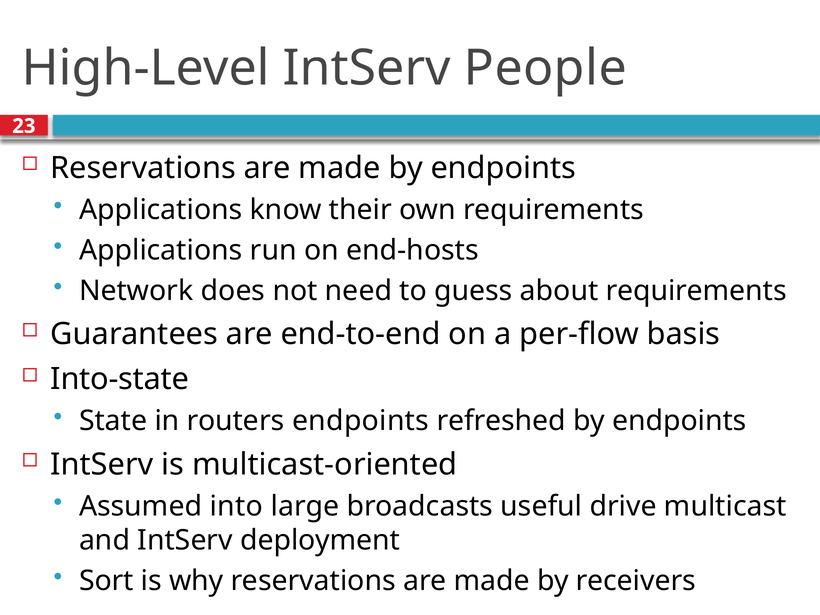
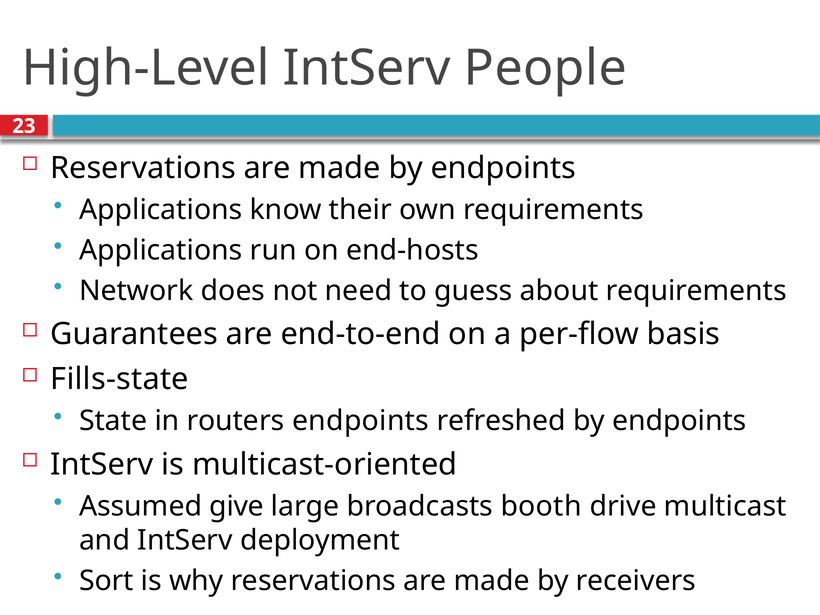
Into-state: Into-state -> Fills-state
into: into -> give
useful: useful -> booth
